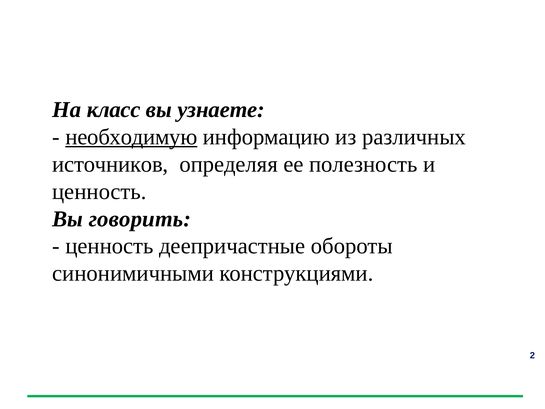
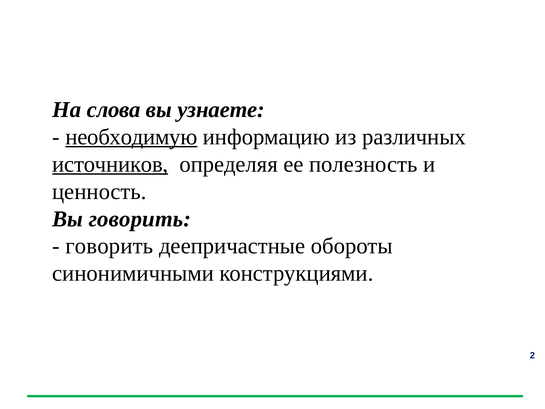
класс: класс -> слова
источников underline: none -> present
ценность at (109, 246): ценность -> говорить
